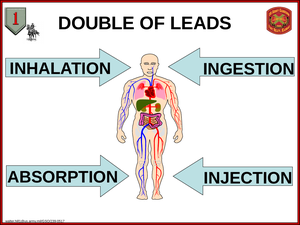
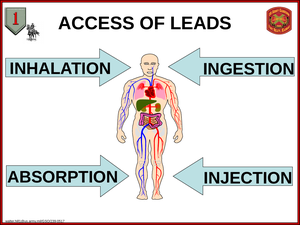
DOUBLE: DOUBLE -> ACCESS
